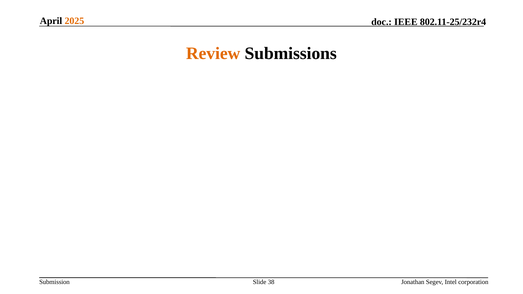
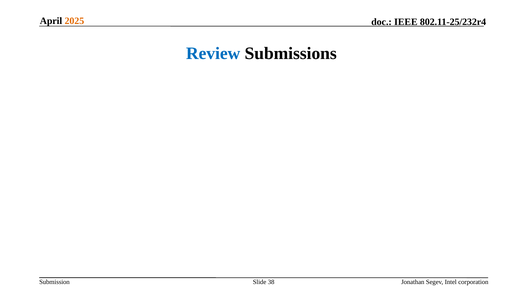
Review colour: orange -> blue
